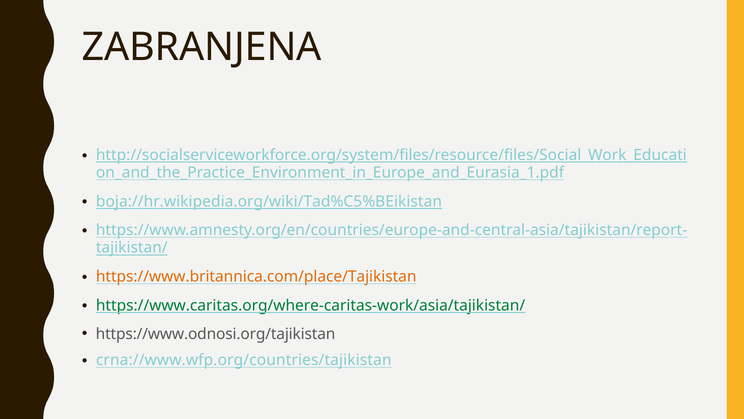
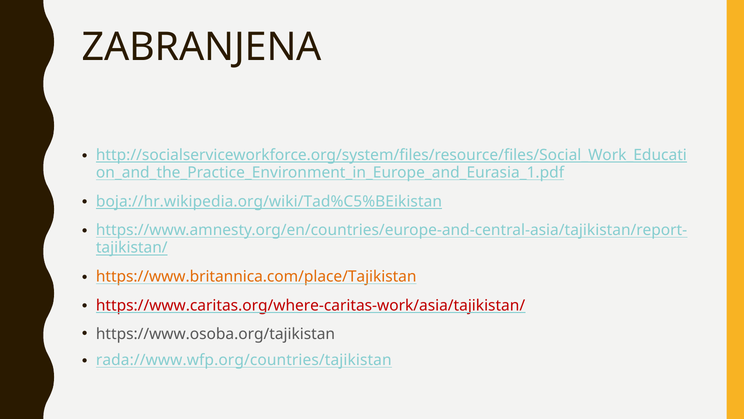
https://www.caritas.org/where-caritas-work/asia/tajikistan/ colour: green -> red
https://www.odnosi.org/tajikistan: https://www.odnosi.org/tajikistan -> https://www.osoba.org/tajikistan
crna://www.wfp.org/countries/tajikistan: crna://www.wfp.org/countries/tajikistan -> rada://www.wfp.org/countries/tajikistan
